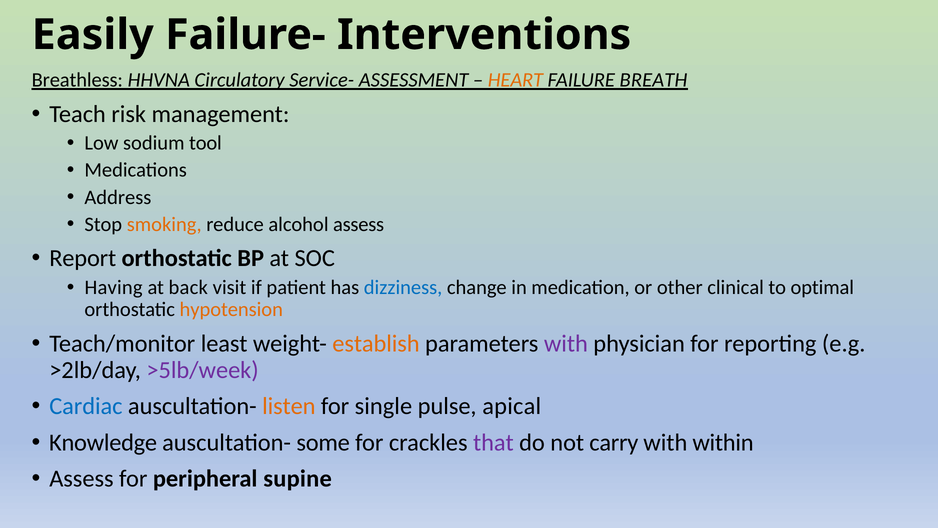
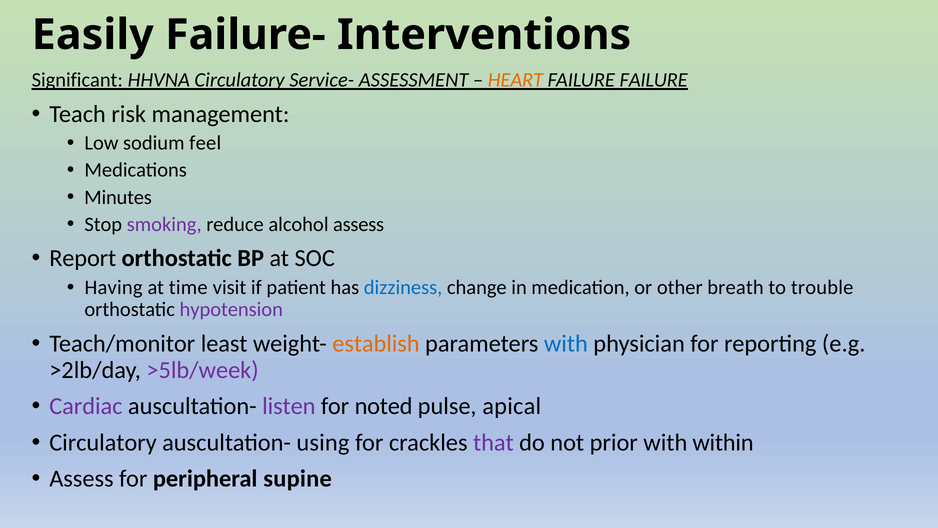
Breathless: Breathless -> Significant
FAILURE BREATH: BREATH -> FAILURE
tool: tool -> feel
Address: Address -> Minutes
smoking colour: orange -> purple
back: back -> time
clinical: clinical -> breath
optimal: optimal -> trouble
hypotension colour: orange -> purple
with at (566, 344) colour: purple -> blue
Cardiac colour: blue -> purple
listen colour: orange -> purple
single: single -> noted
Knowledge at (103, 442): Knowledge -> Circulatory
some: some -> using
carry: carry -> prior
